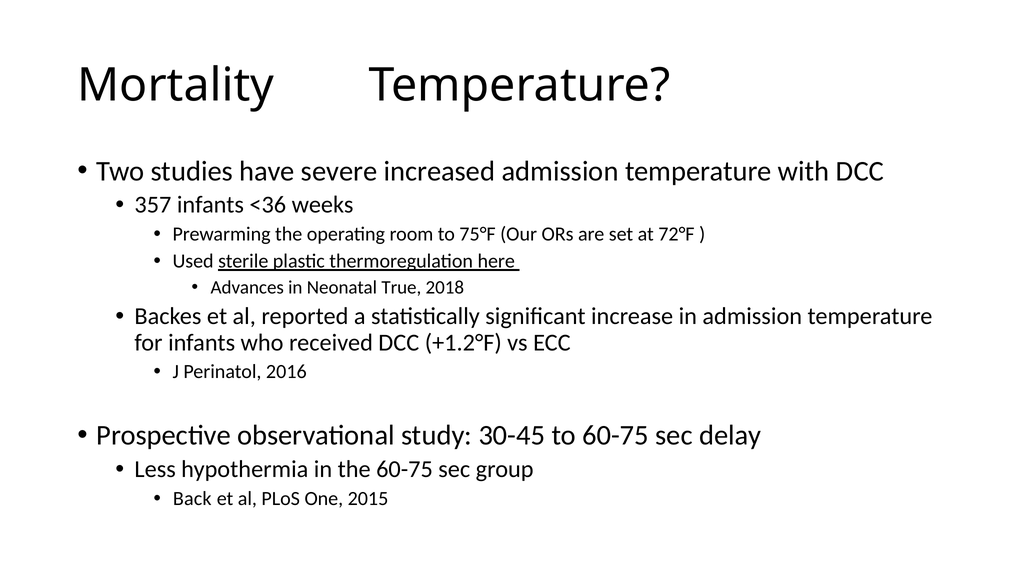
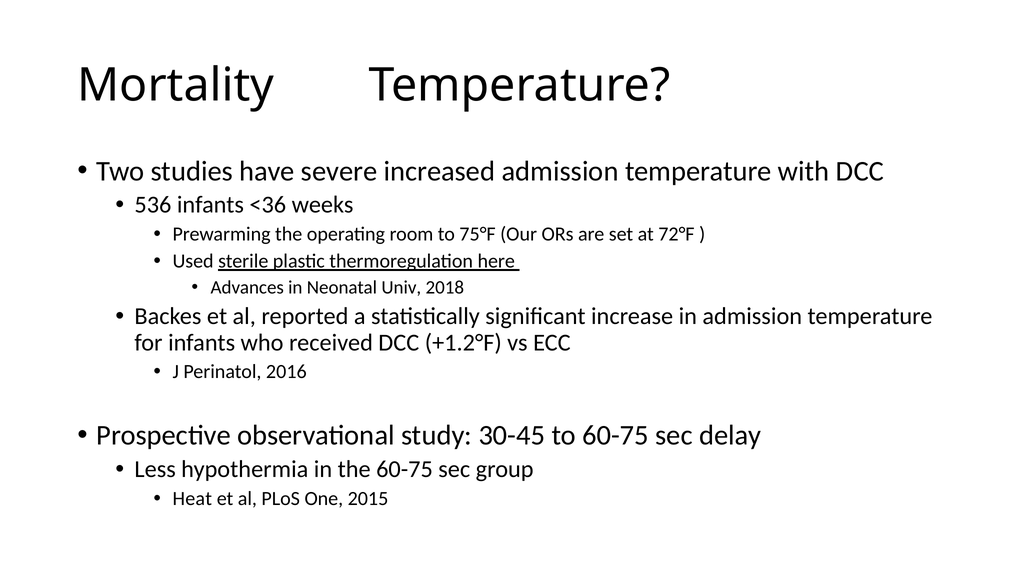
357: 357 -> 536
True: True -> Univ
Back: Back -> Heat
